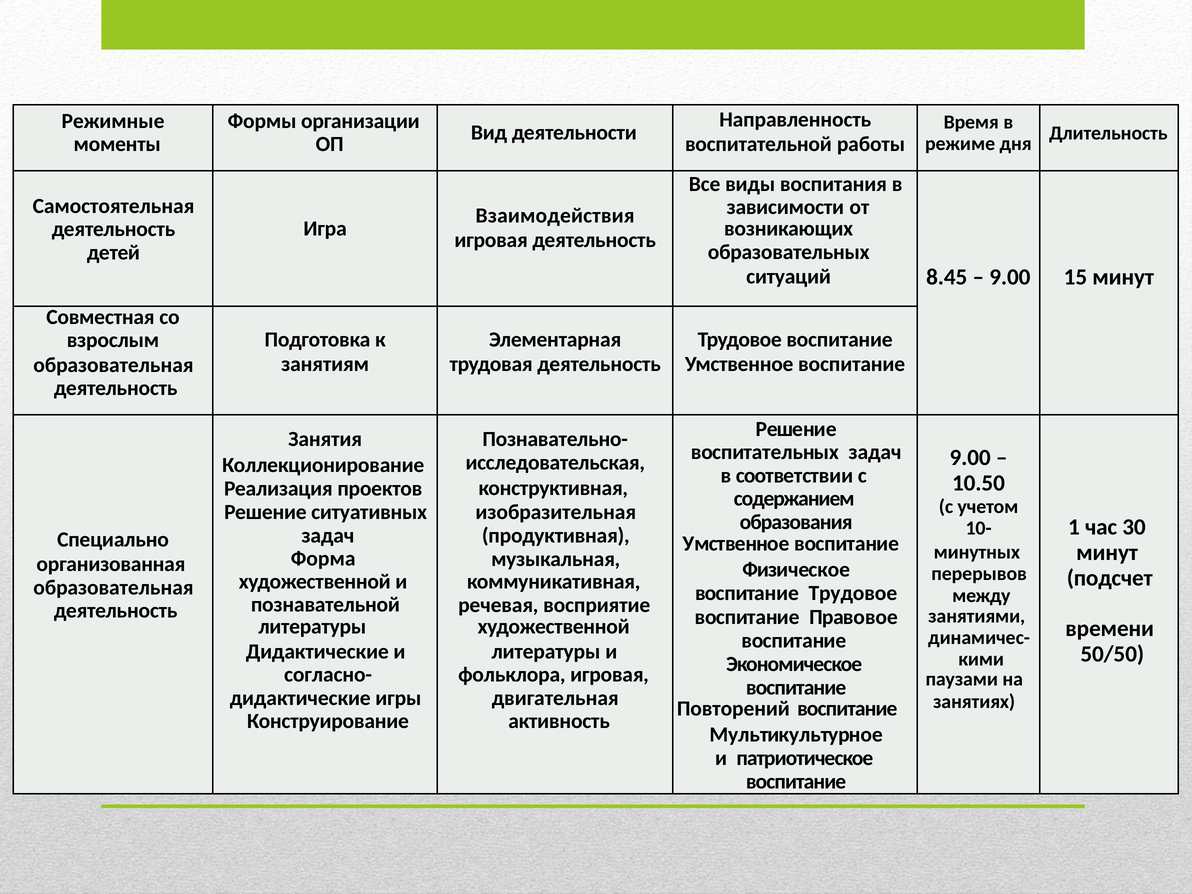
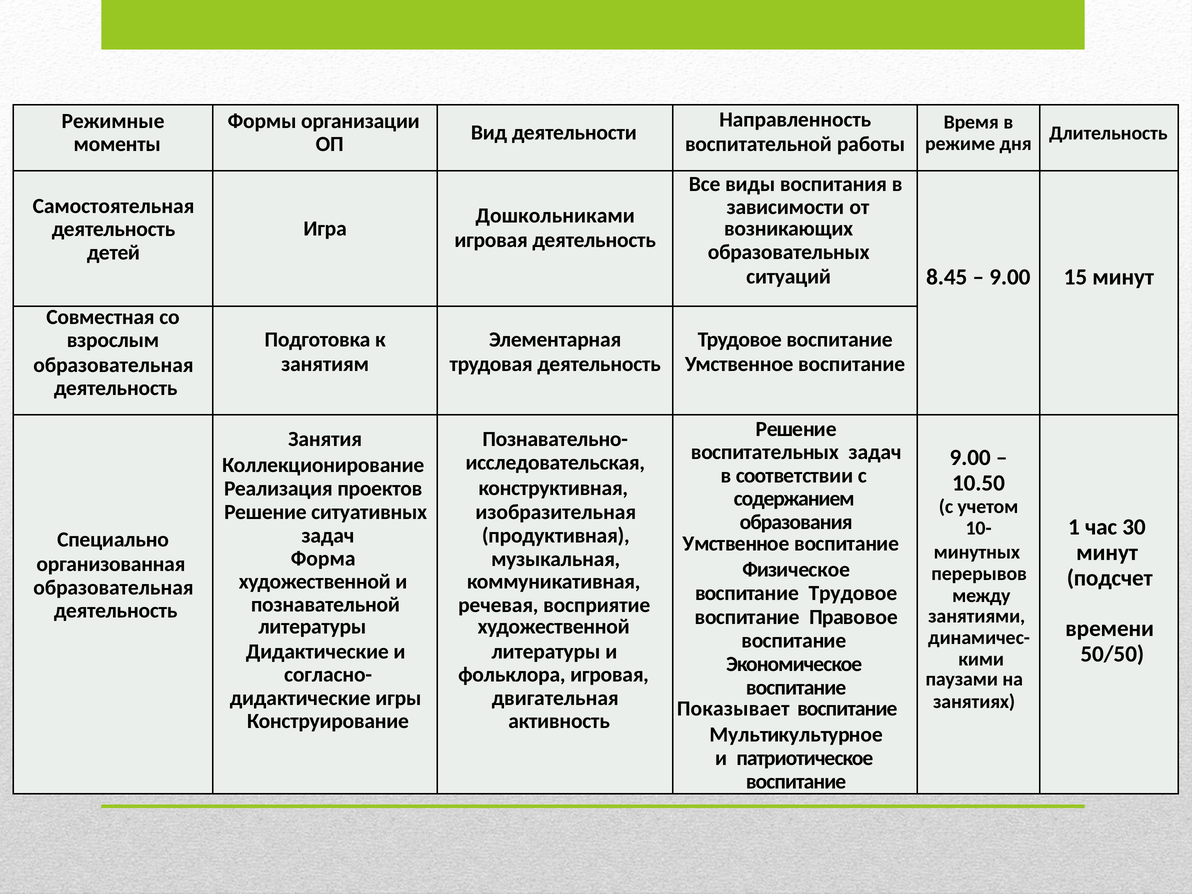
Взаимодействия: Взаимодействия -> Дошкольниками
Повторений: Повторений -> Показывает
